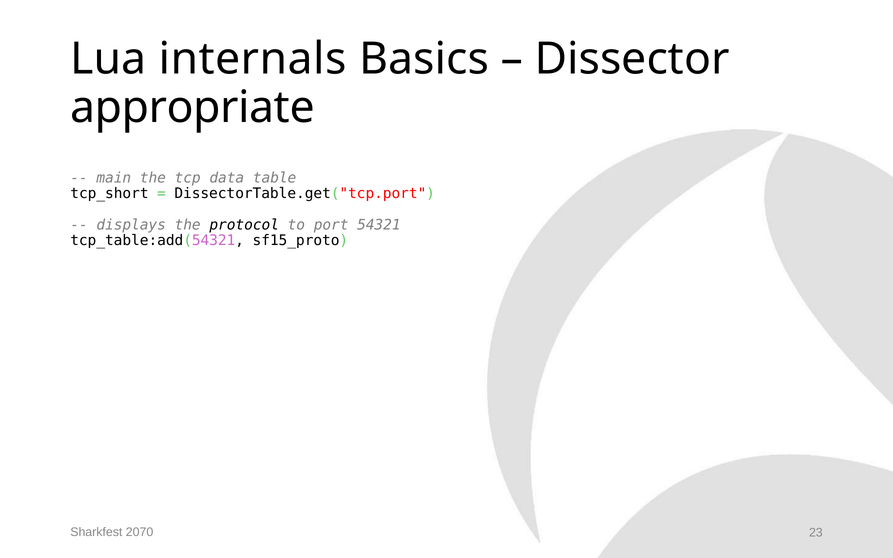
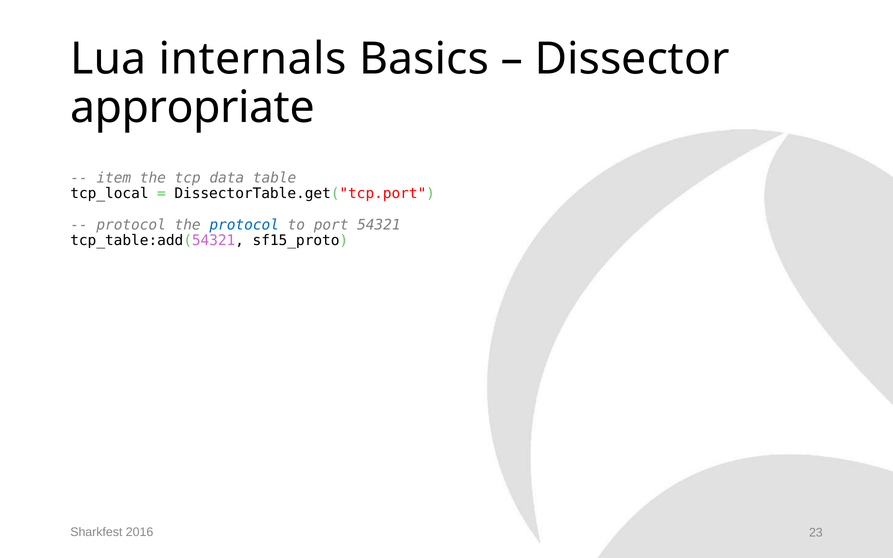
main: main -> item
tcp_short: tcp_short -> tcp_local
displays at (131, 225): displays -> protocol
protocol at (244, 225) colour: black -> blue
2070: 2070 -> 2016
